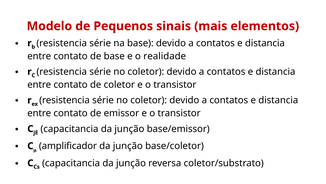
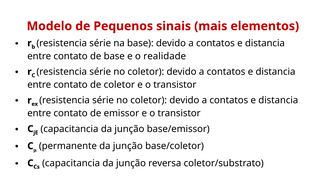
amplificador: amplificador -> permanente
